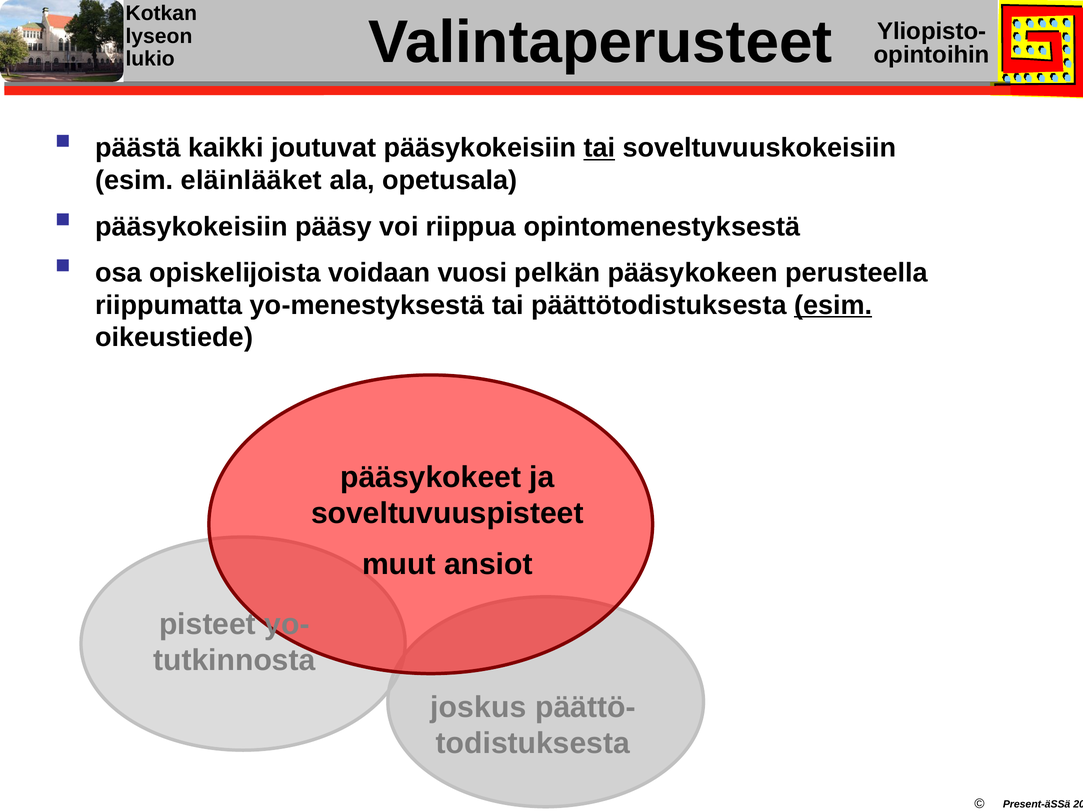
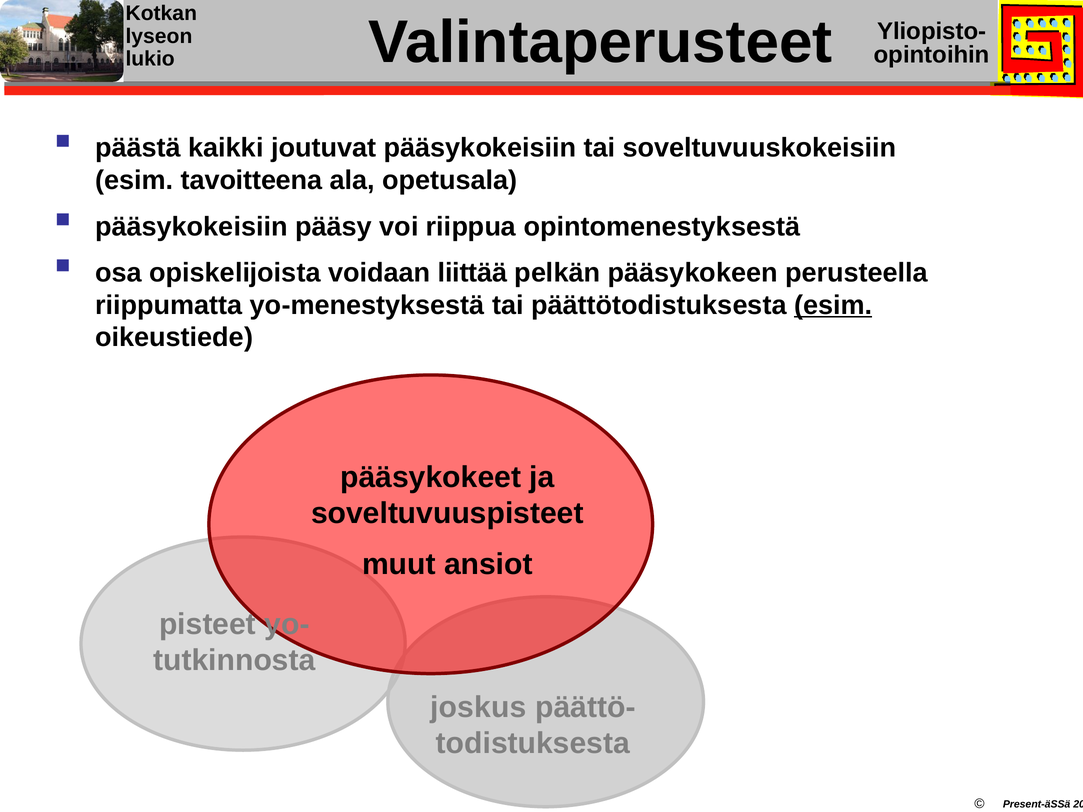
tai at (599, 148) underline: present -> none
eläinlääket: eläinlääket -> tavoitteena
vuosi: vuosi -> liittää
